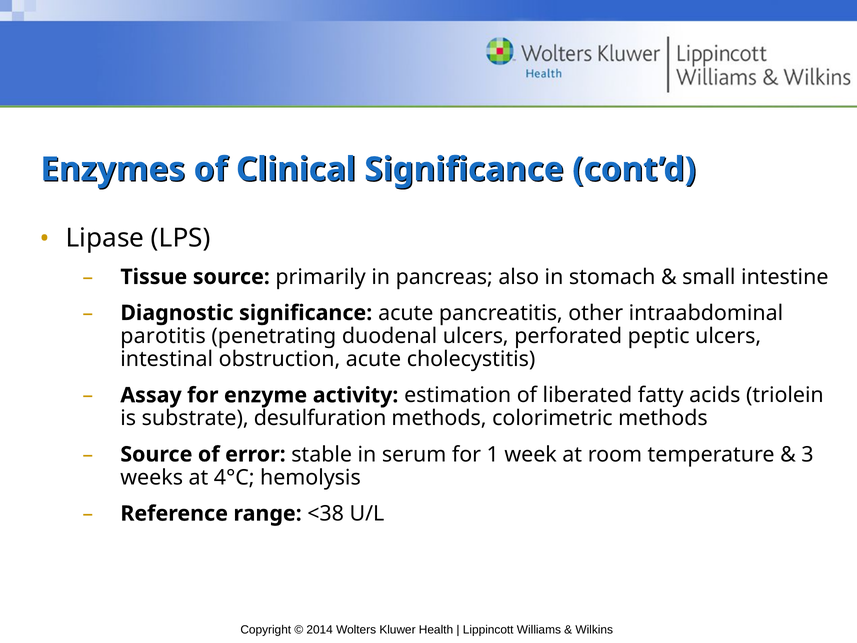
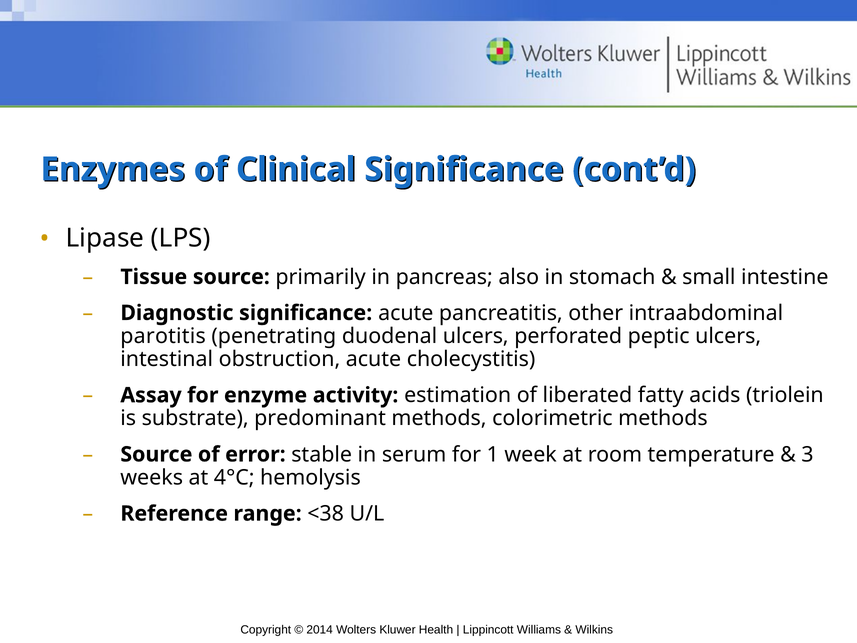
desulfuration: desulfuration -> predominant
